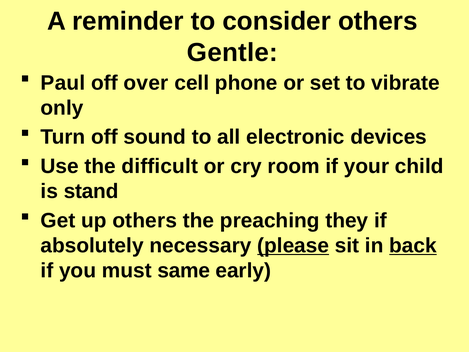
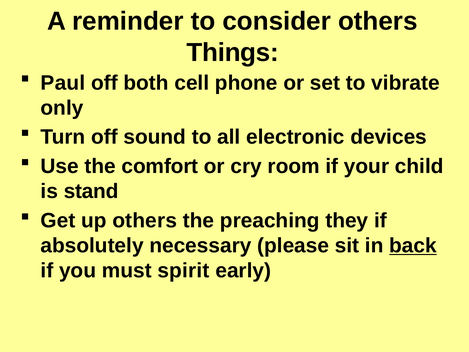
Gentle: Gentle -> Things
over: over -> both
difficult: difficult -> comfort
please underline: present -> none
same: same -> spirit
